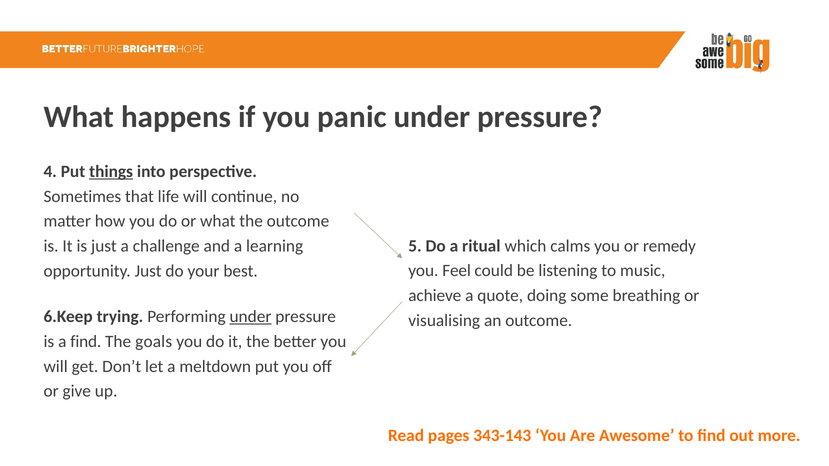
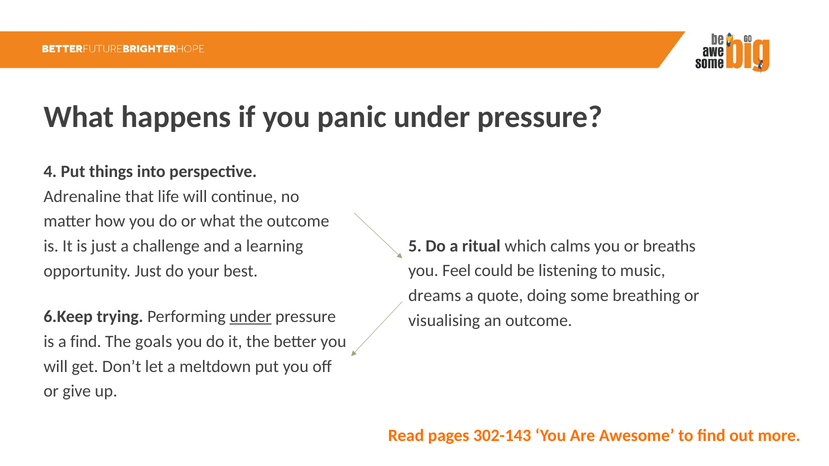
things underline: present -> none
Sometimes: Sometimes -> Adrenaline
remedy: remedy -> breaths
achieve: achieve -> dreams
343-143: 343-143 -> 302-143
